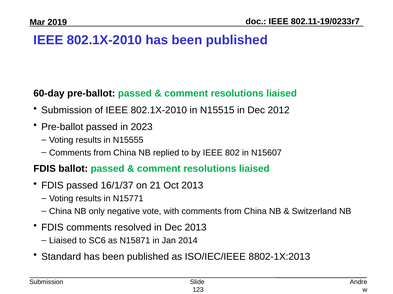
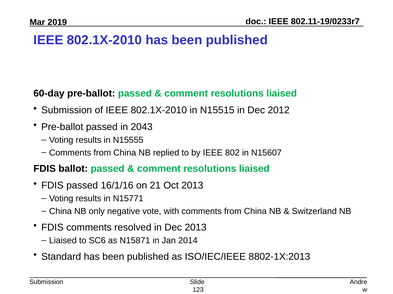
2023: 2023 -> 2043
16/1/37: 16/1/37 -> 16/1/16
